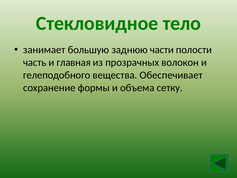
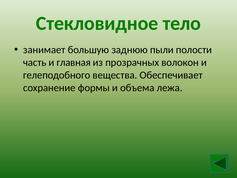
части: части -> пыли
сетку: сетку -> лежа
